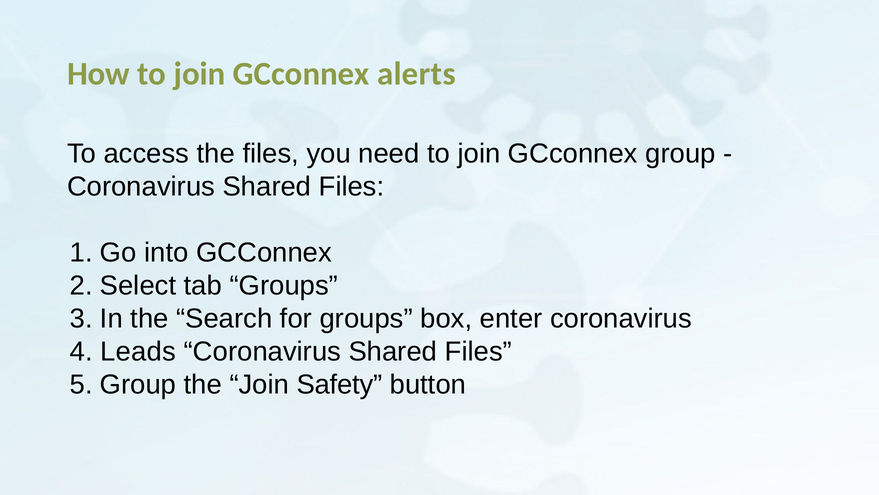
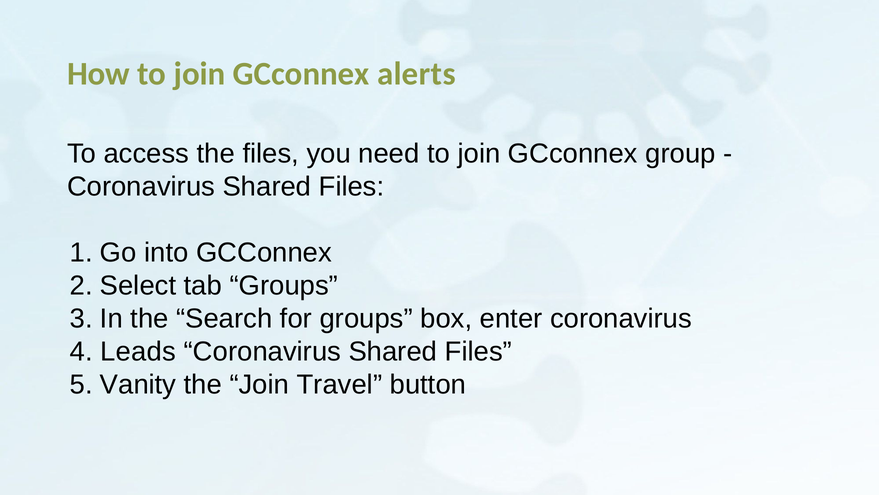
Group at (138, 384): Group -> Vanity
Safety: Safety -> Travel
